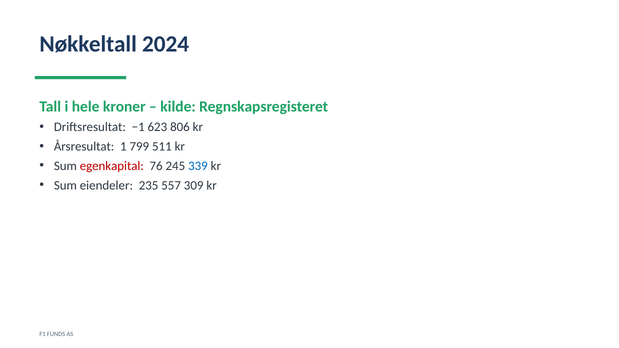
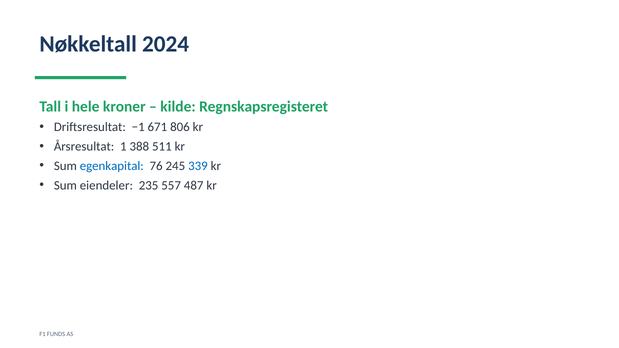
623: 623 -> 671
799: 799 -> 388
egenkapital colour: red -> blue
309: 309 -> 487
